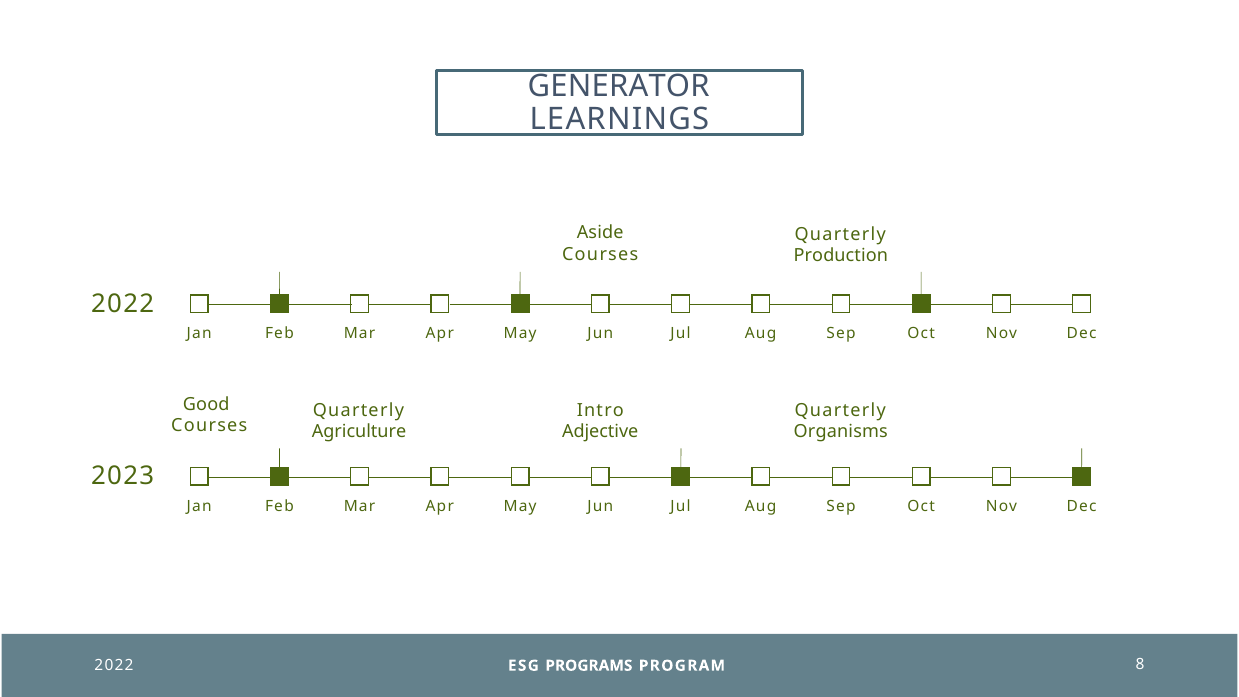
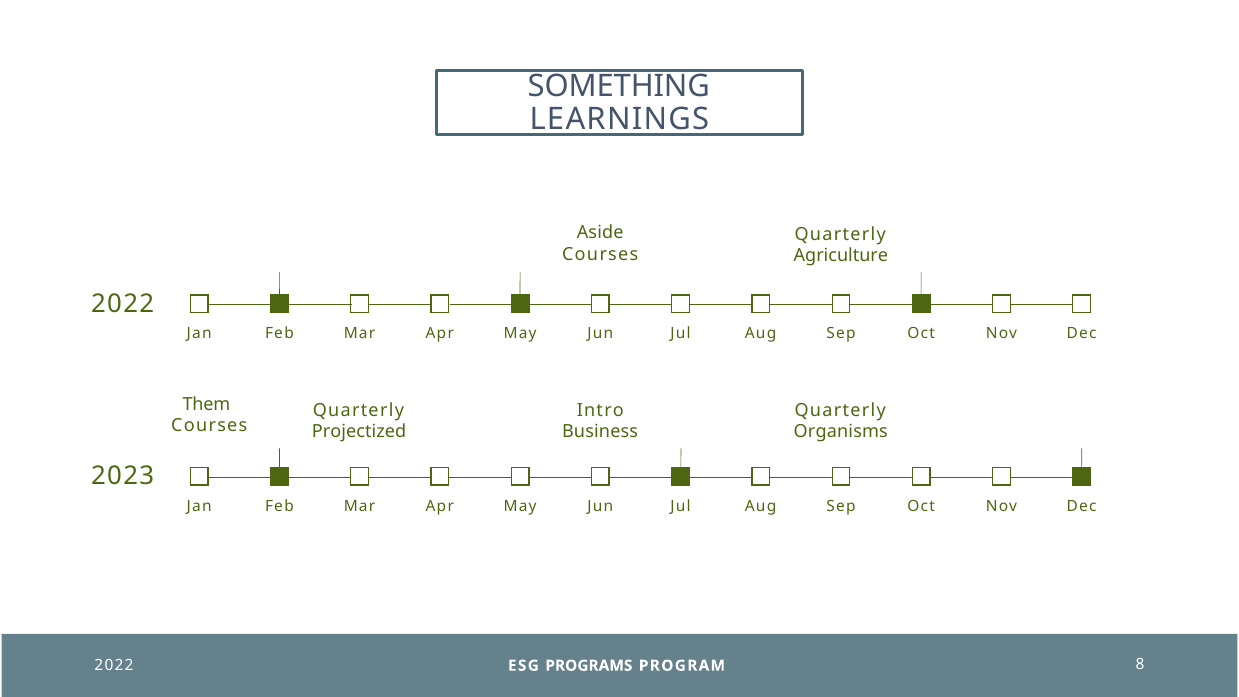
GENERATOR: GENERATOR -> SOMETHING
Production: Production -> Agriculture
Good: Good -> Them
Agriculture: Agriculture -> Projectized
Adjective: Adjective -> Business
